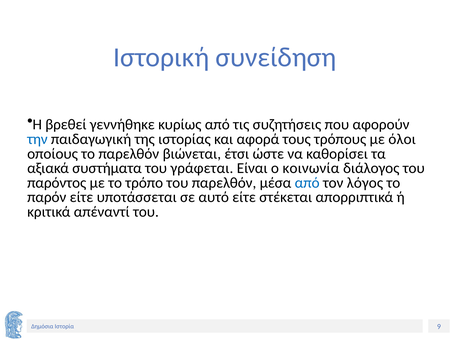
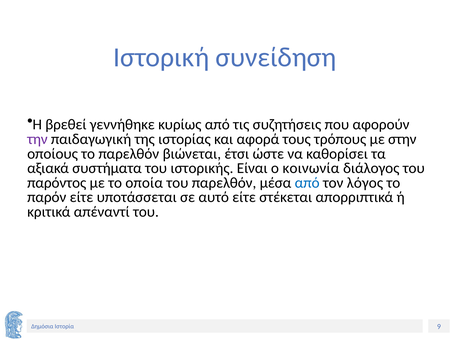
την colour: blue -> purple
όλοι: όλοι -> στην
γράφεται: γράφεται -> ιστορικής
τρόπο: τρόπο -> οποία
